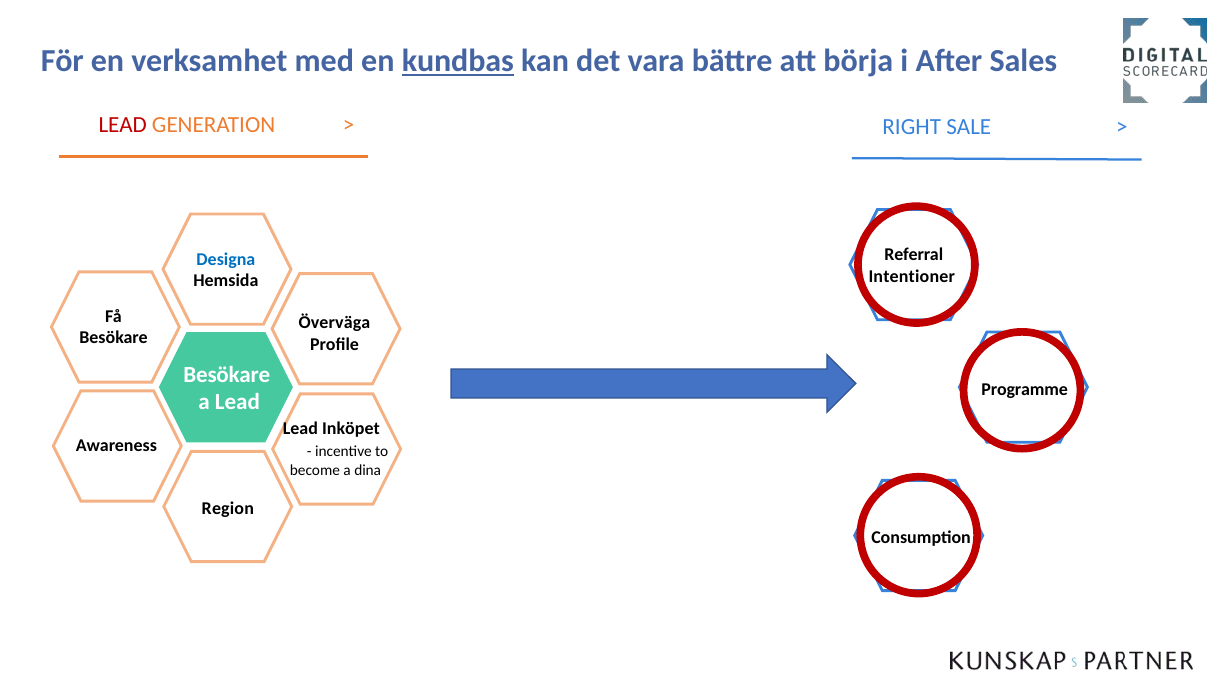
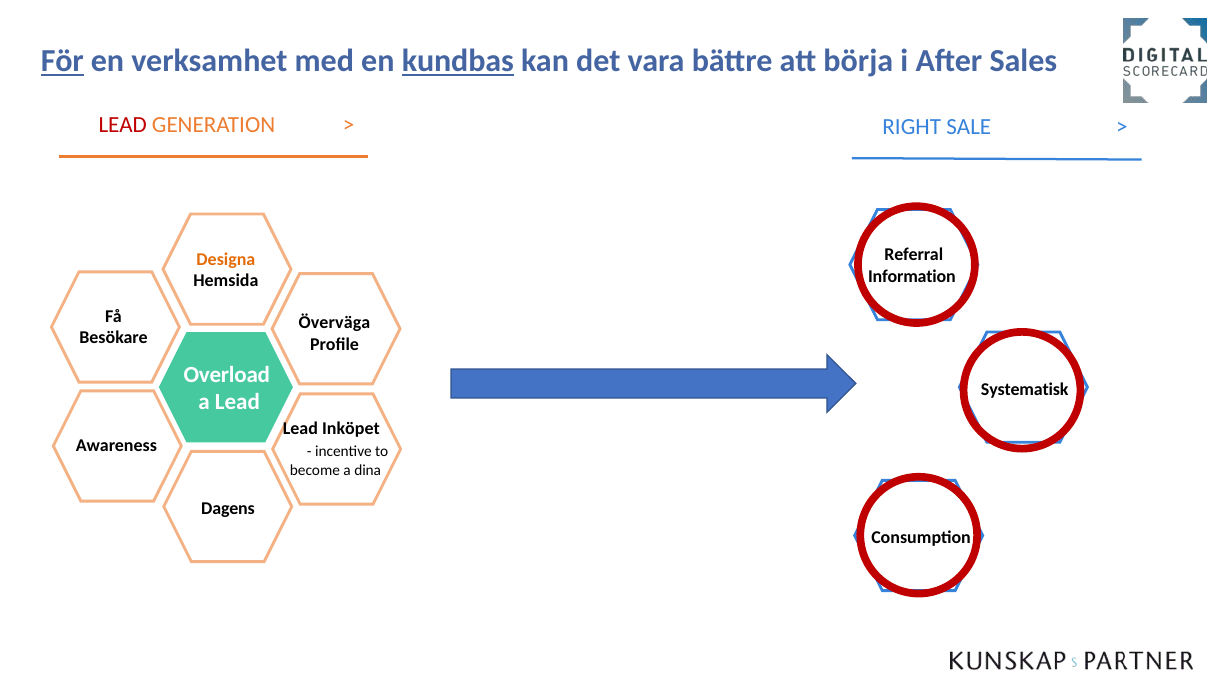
För underline: none -> present
Designa colour: blue -> orange
Intentioner: Intentioner -> Information
Besökare at (227, 375): Besökare -> Overload
Programme: Programme -> Systematisk
Region: Region -> Dagens
